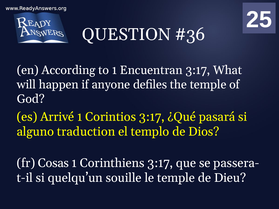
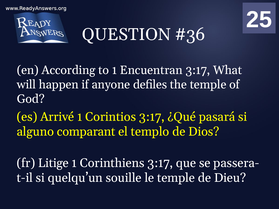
traduction: traduction -> comparant
Cosas: Cosas -> Litige
